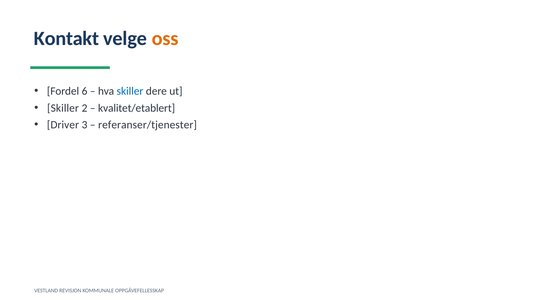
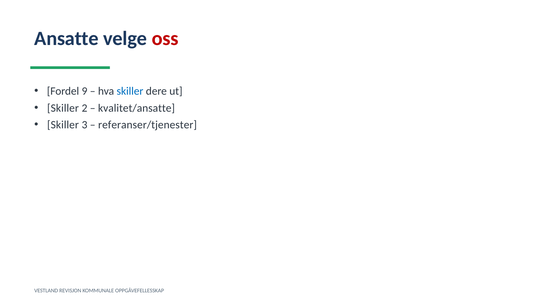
Kontakt: Kontakt -> Ansatte
oss colour: orange -> red
6: 6 -> 9
kvalitet/etablert: kvalitet/etablert -> kvalitet/ansatte
Driver at (63, 125): Driver -> Skiller
